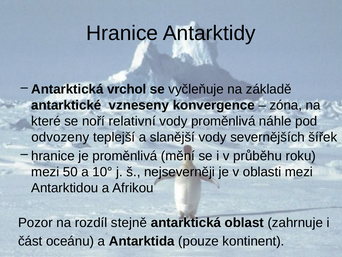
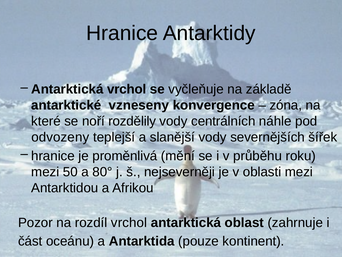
relativní: relativní -> rozdělily
vody proměnlivá: proměnlivá -> centrálních
10°: 10° -> 80°
rozdíl stejně: stejně -> vrchol
